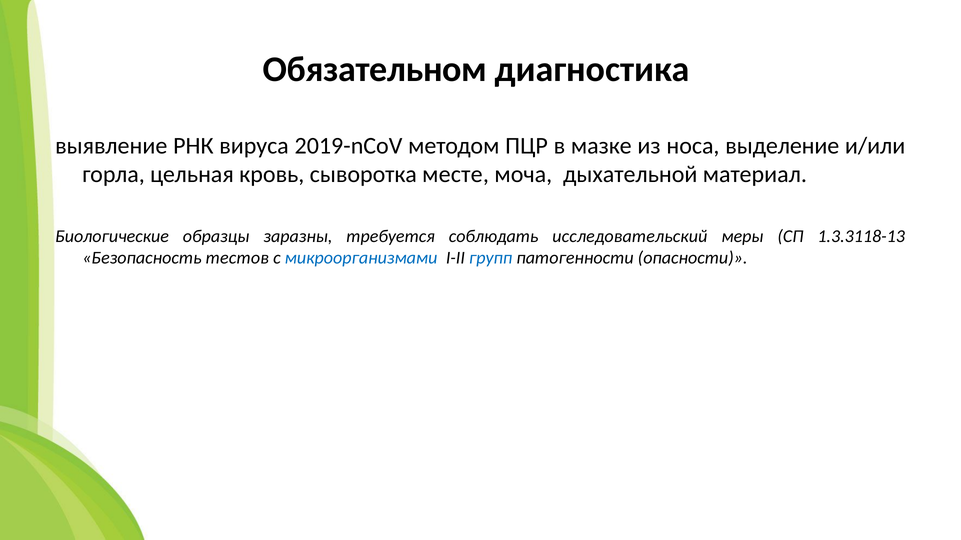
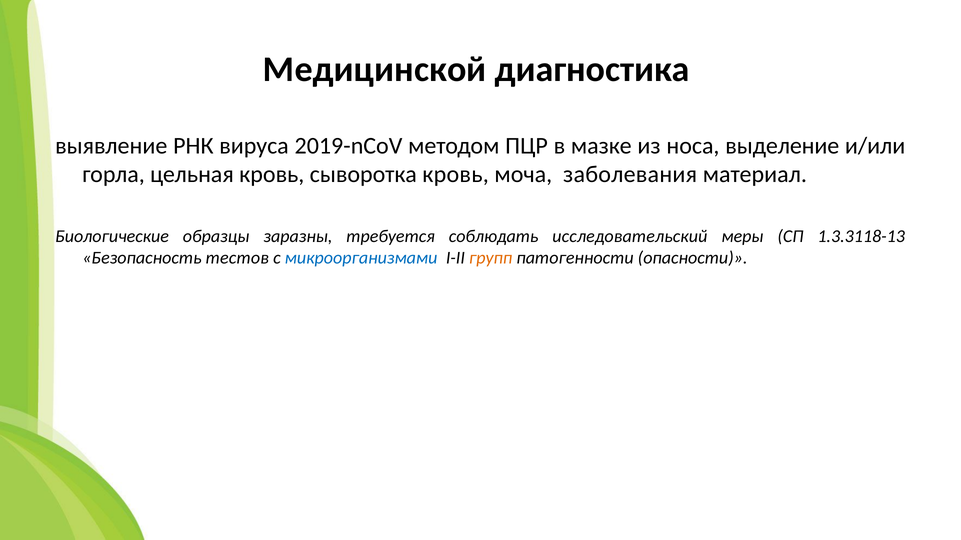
Обязательном: Обязательном -> Медицинской
сыворотка месте: месте -> кровь
дыхательной: дыхательной -> заболевания
групп colour: blue -> orange
